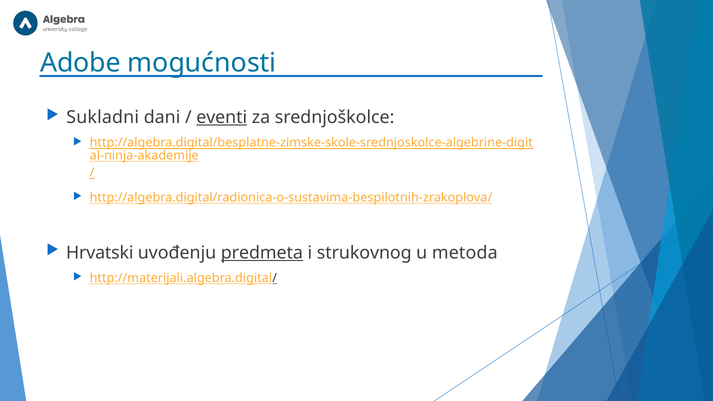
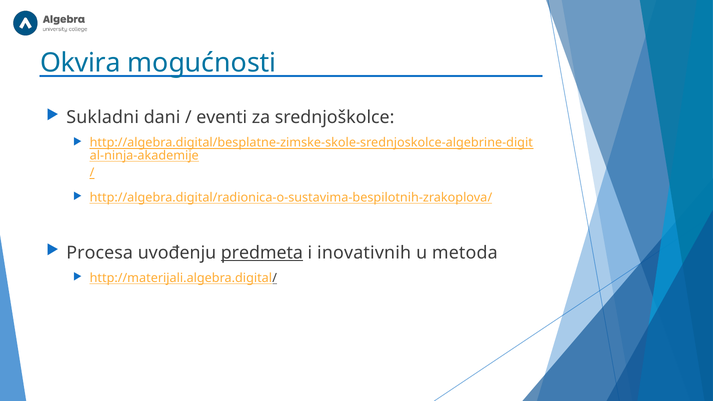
Adobe: Adobe -> Okvira
eventi underline: present -> none
Hrvatski: Hrvatski -> Procesa
strukovnog: strukovnog -> inovativnih
